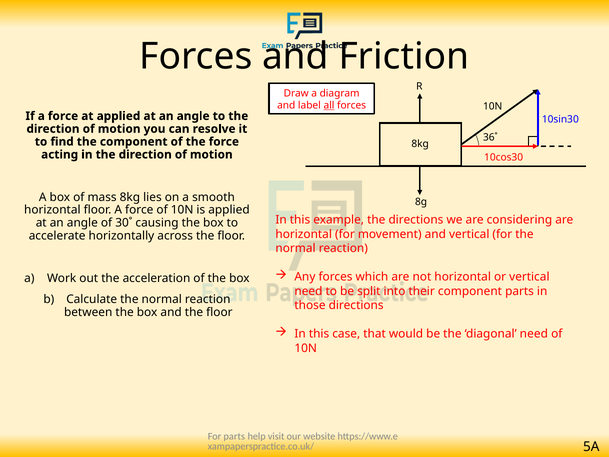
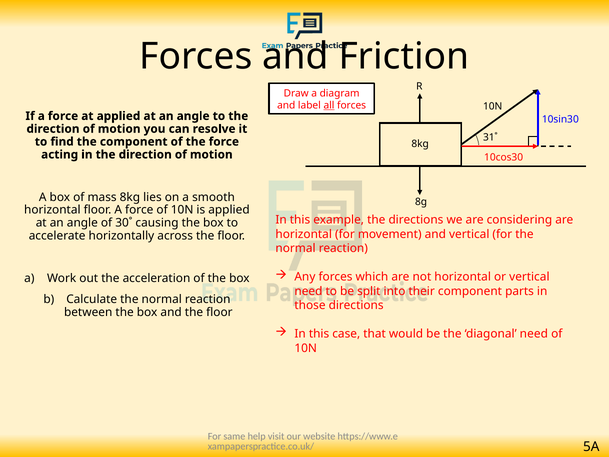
36˚: 36˚ -> 31˚
For parts: parts -> same
